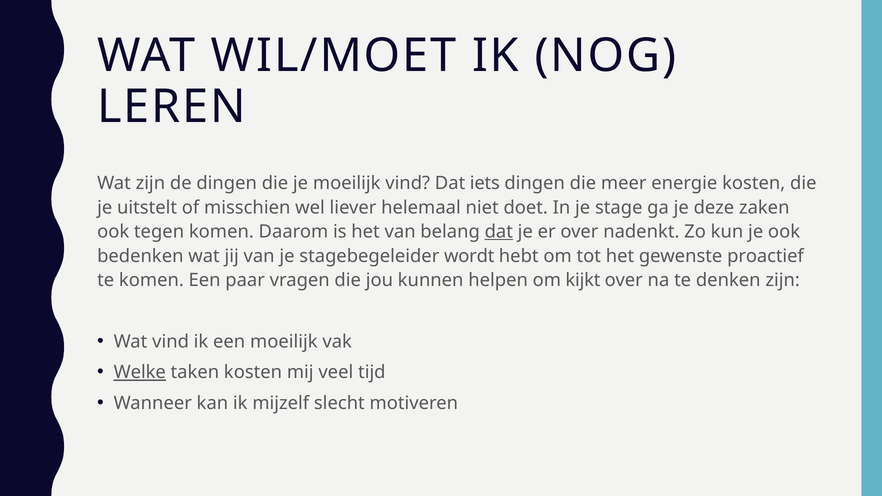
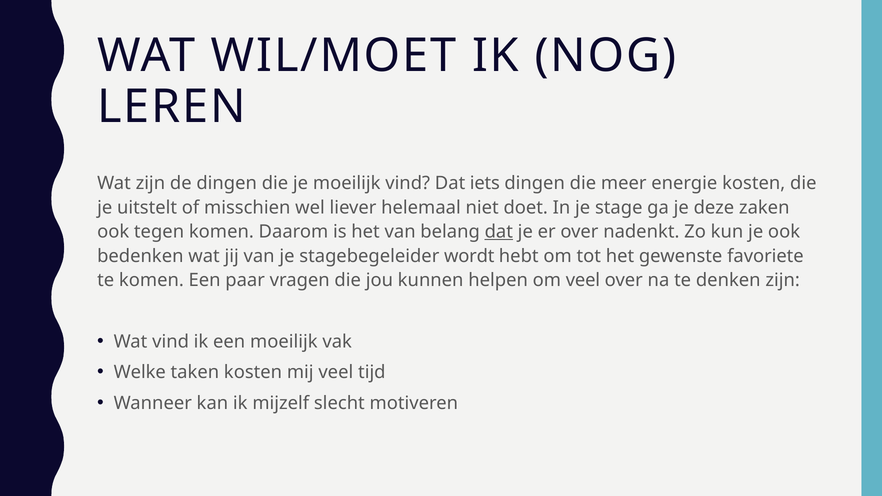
proactief: proactief -> favoriete
om kijkt: kijkt -> veel
Welke underline: present -> none
